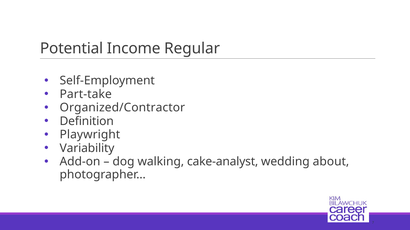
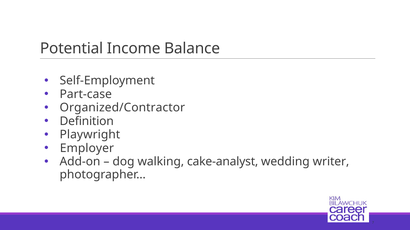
Regular: Regular -> Balance
Part-take: Part-take -> Part-case
Variability: Variability -> Employer
about: about -> writer
